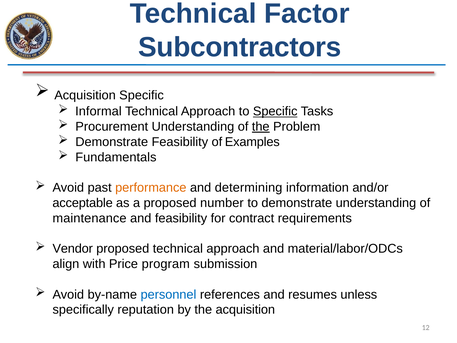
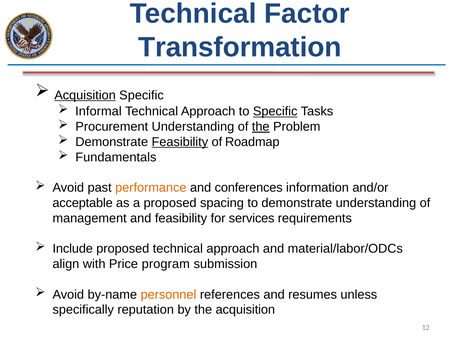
Subcontractors: Subcontractors -> Transformation
Acquisition at (85, 95) underline: none -> present
Feasibility at (180, 142) underline: none -> present
Examples: Examples -> Roadmap
determining: determining -> conferences
number: number -> spacing
maintenance: maintenance -> management
contract: contract -> services
Vendor: Vendor -> Include
personnel colour: blue -> orange
